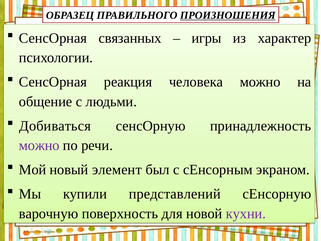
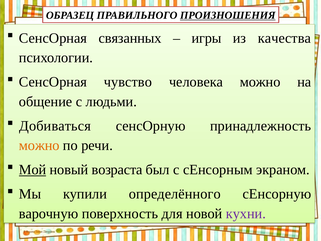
характер: характер -> качества
реакция: реакция -> чувство
можно at (39, 145) colour: purple -> orange
Мой underline: none -> present
элемент: элемент -> возраста
представлений: представлений -> определённого
